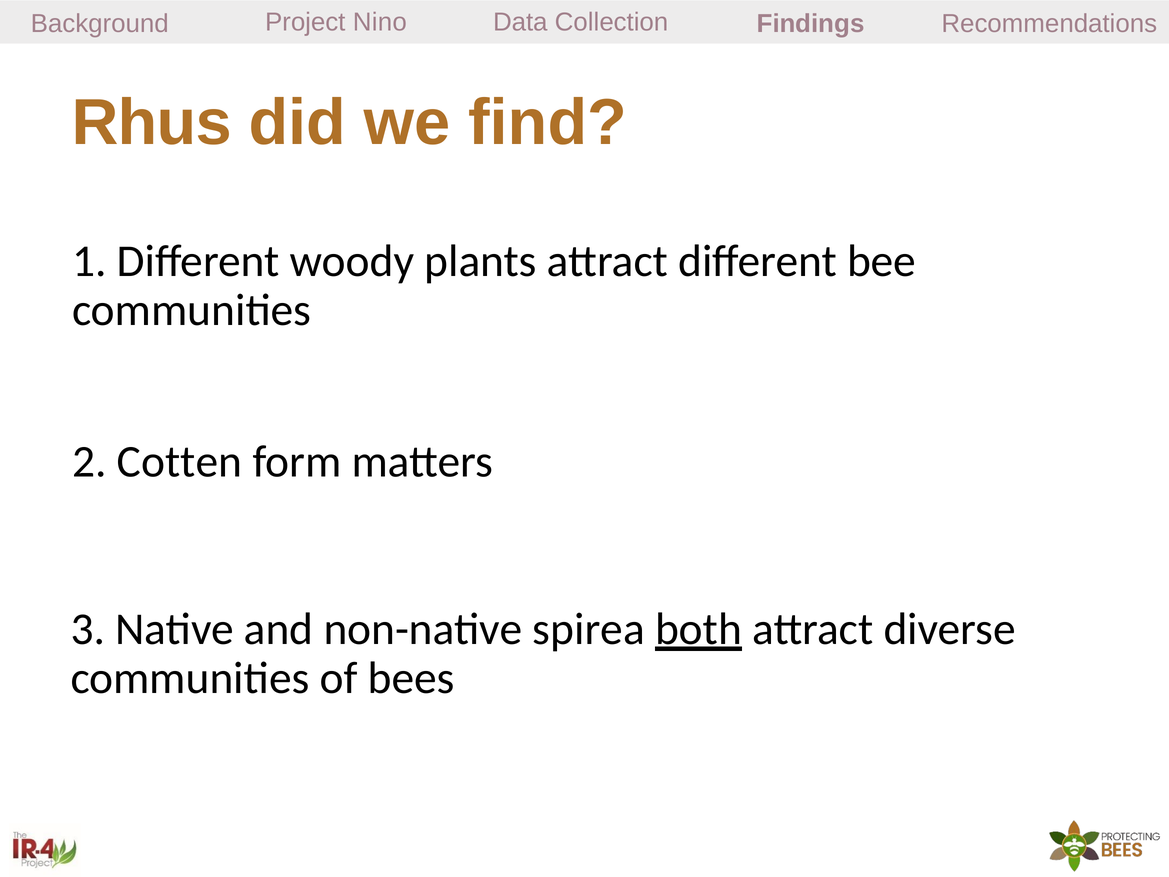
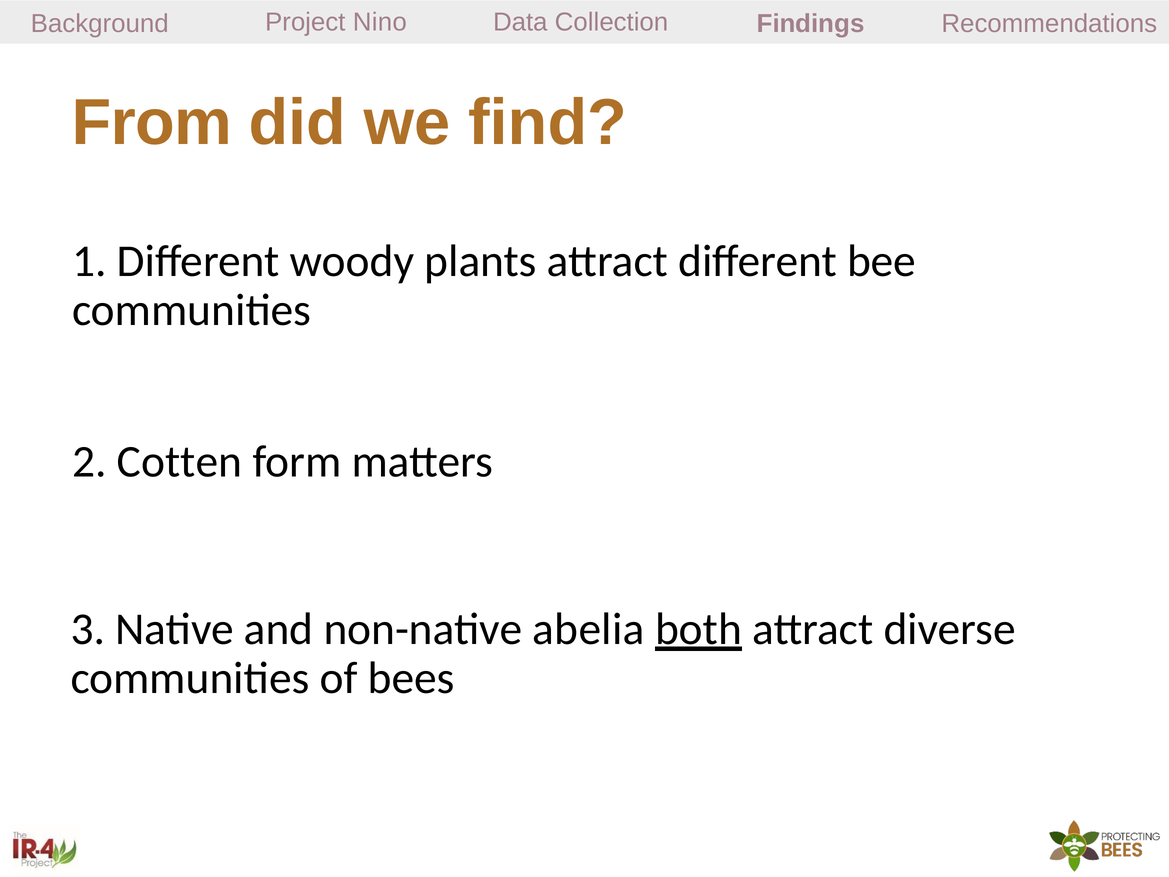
Rhus: Rhus -> From
spirea: spirea -> abelia
